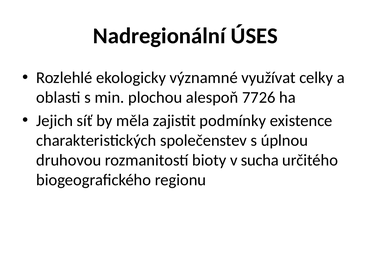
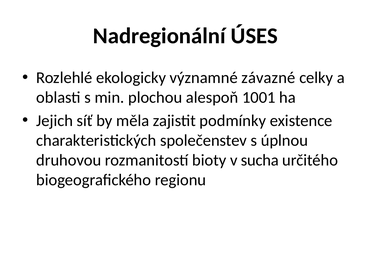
využívat: využívat -> závazné
7726: 7726 -> 1001
